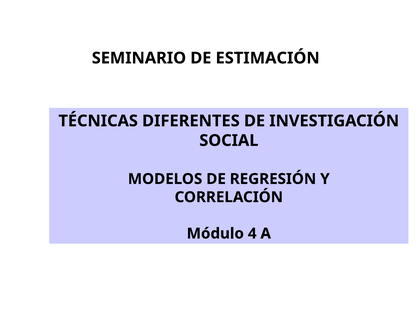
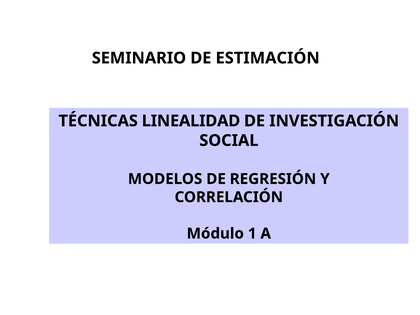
DIFERENTES: DIFERENTES -> LINEALIDAD
4: 4 -> 1
